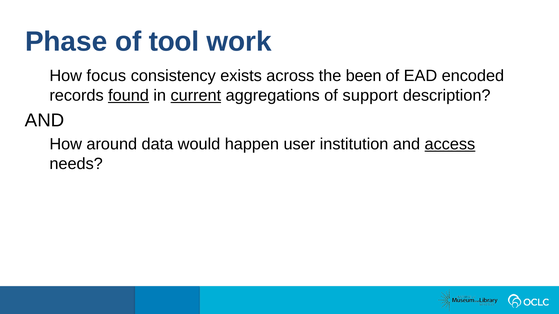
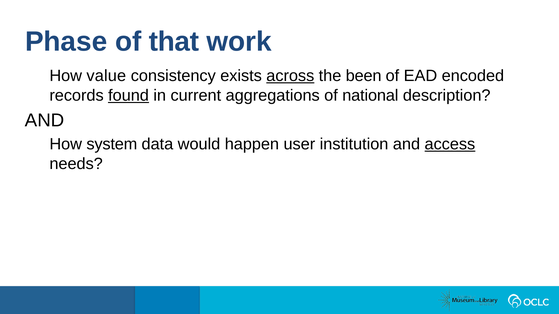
tool: tool -> that
focus: focus -> value
across underline: none -> present
current underline: present -> none
support: support -> national
around: around -> system
